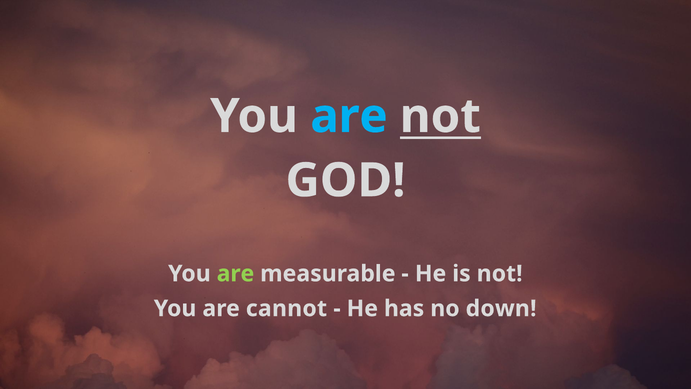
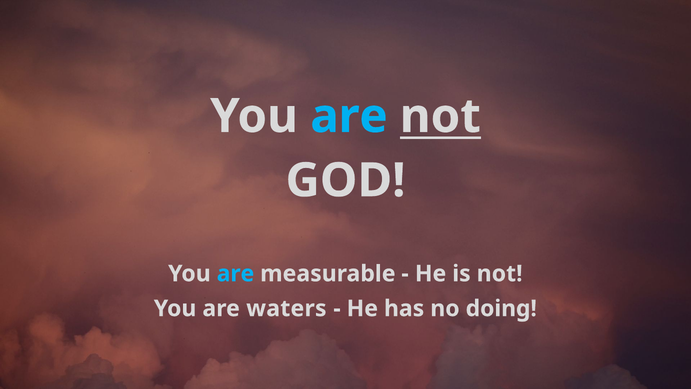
are at (235, 273) colour: light green -> light blue
cannot: cannot -> waters
down: down -> doing
